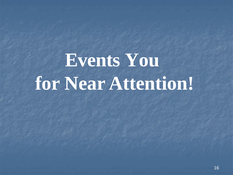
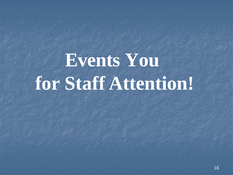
Near: Near -> Staff
